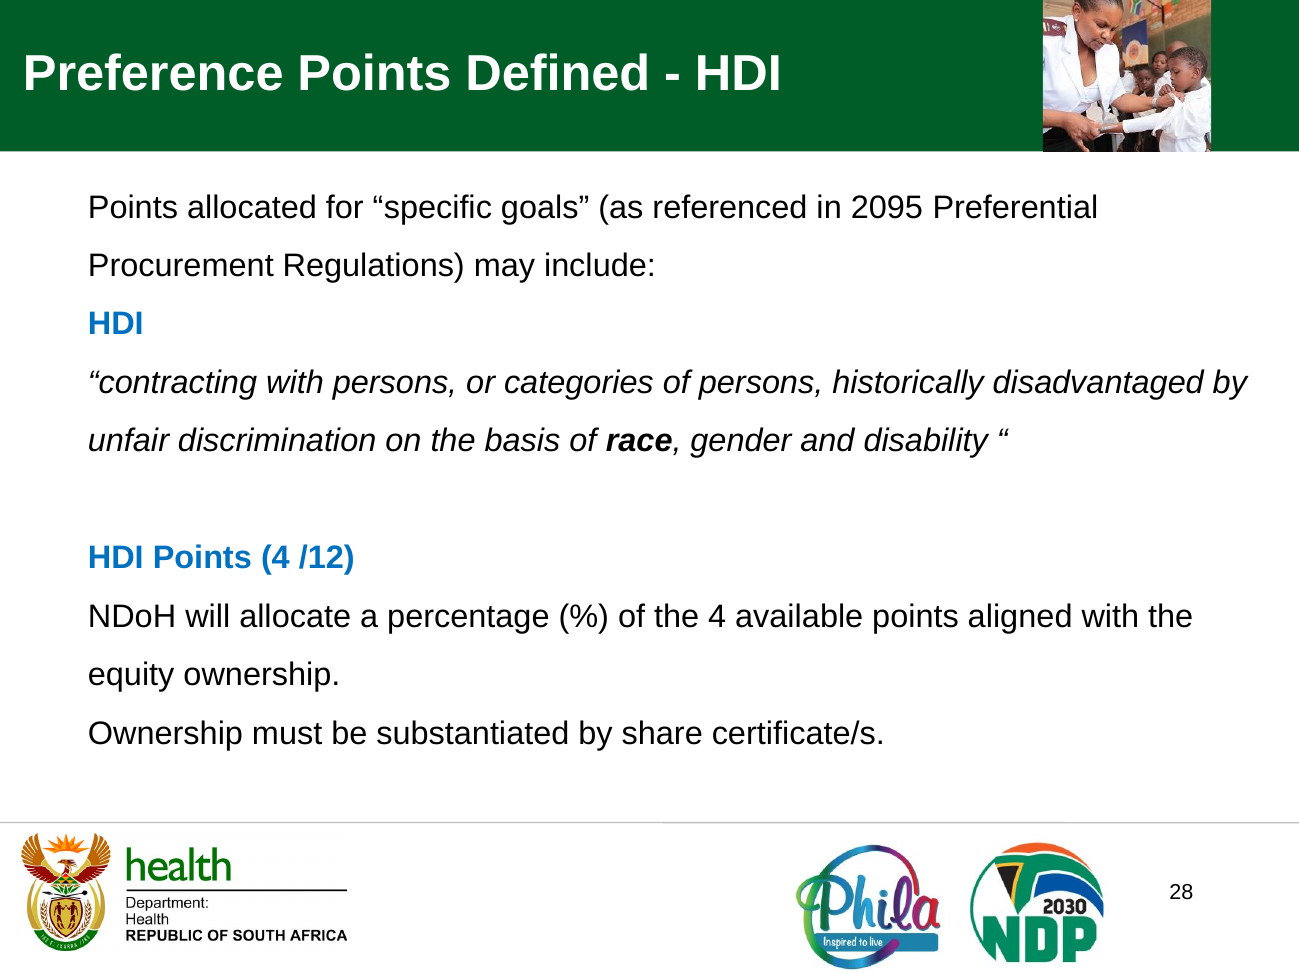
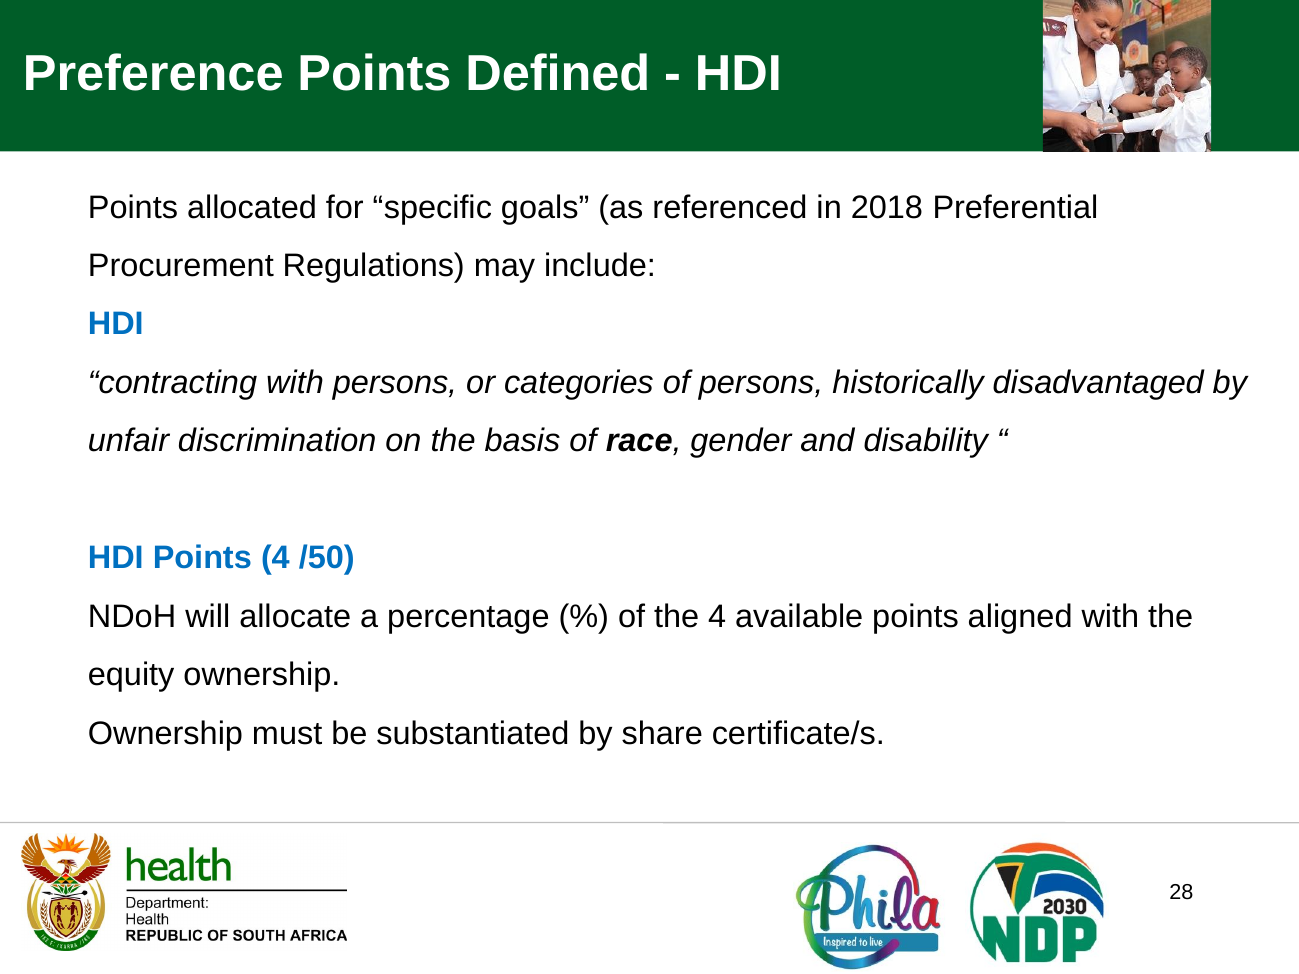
2095: 2095 -> 2018
/12: /12 -> /50
